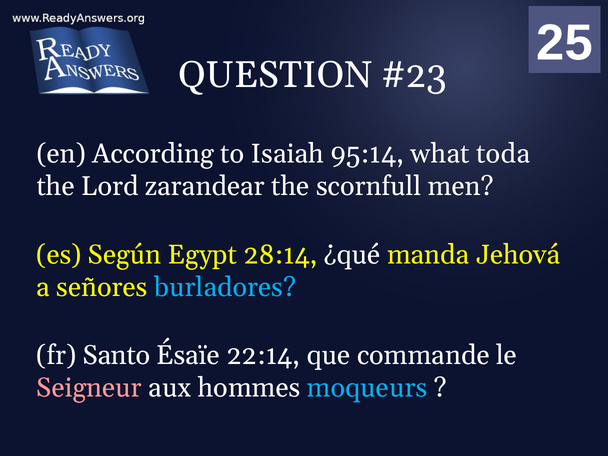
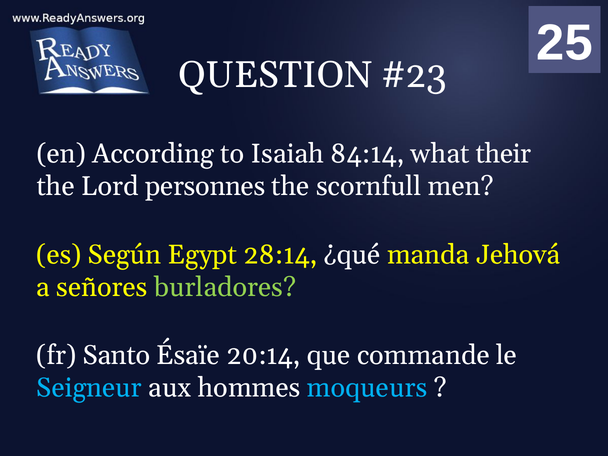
95:14: 95:14 -> 84:14
toda: toda -> their
zarandear: zarandear -> personnes
burladores colour: light blue -> light green
22:14: 22:14 -> 20:14
Seigneur colour: pink -> light blue
